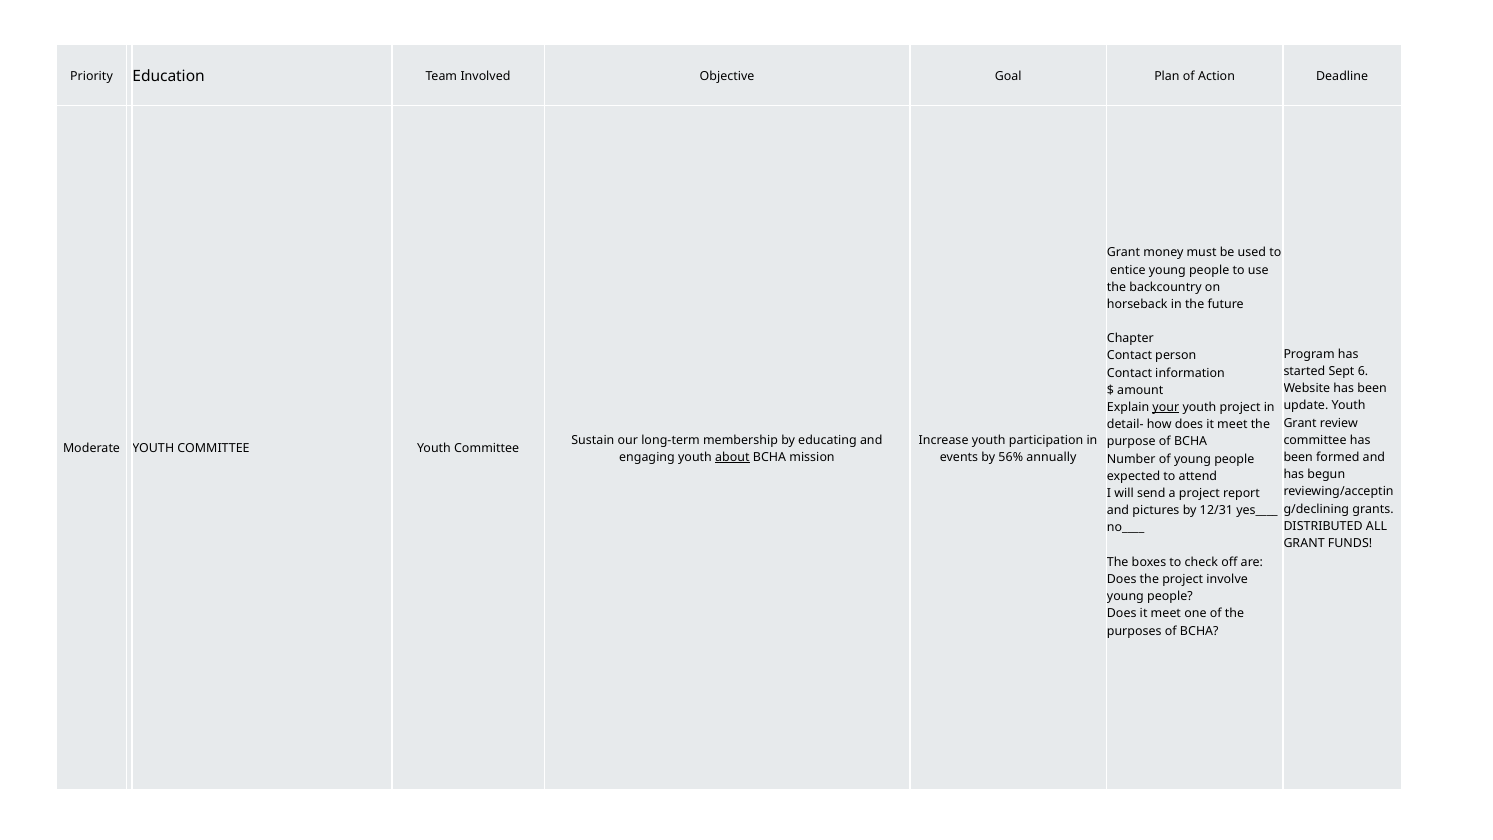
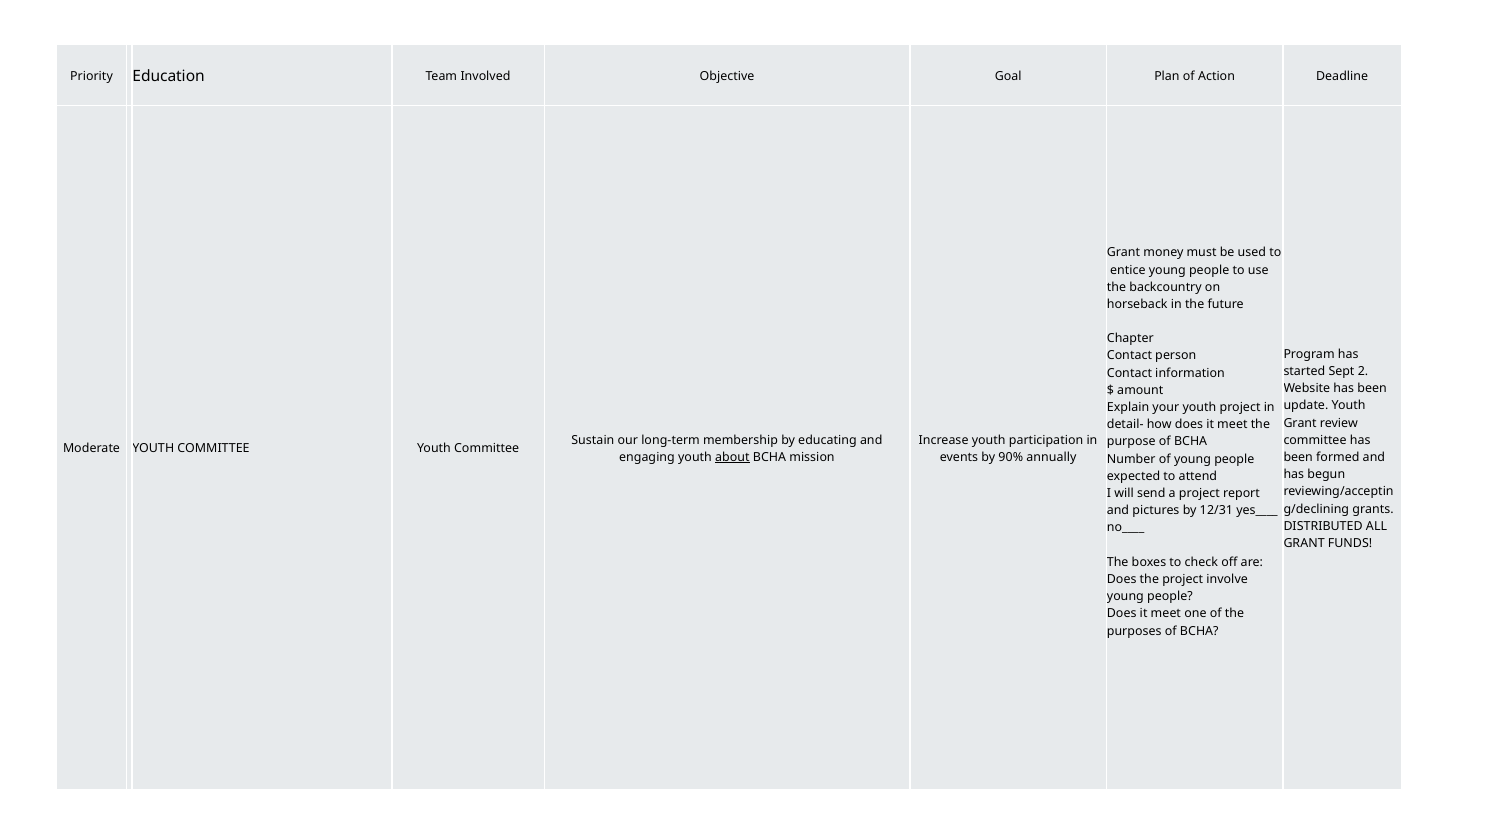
6: 6 -> 2
your underline: present -> none
56%: 56% -> 90%
